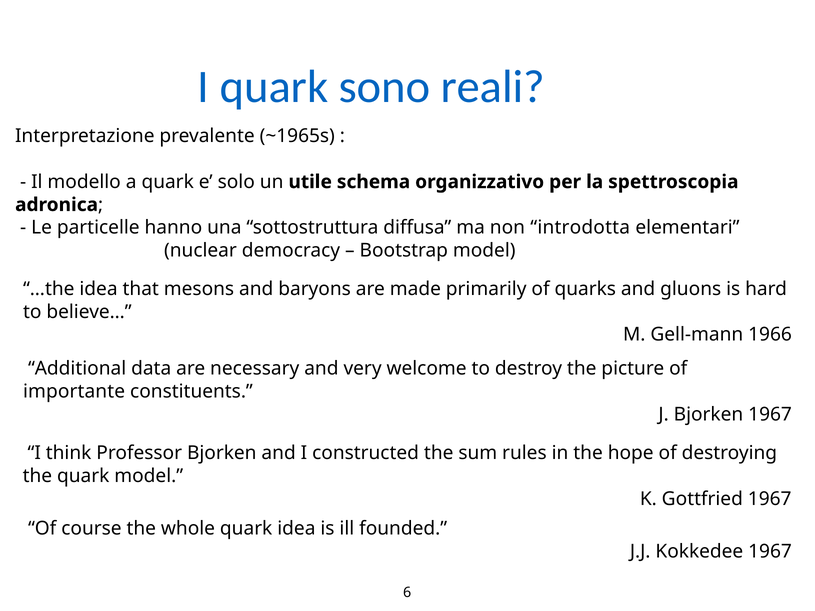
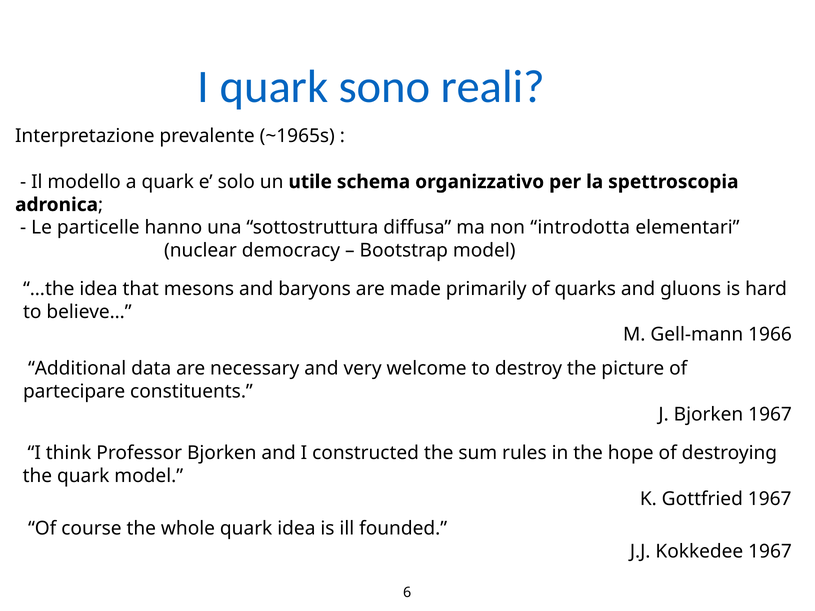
importante: importante -> partecipare
